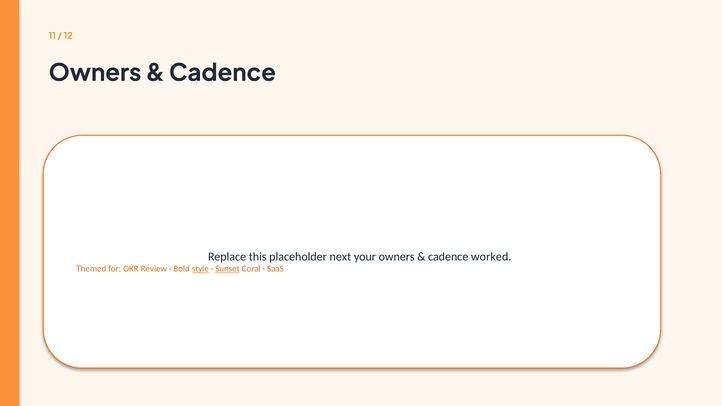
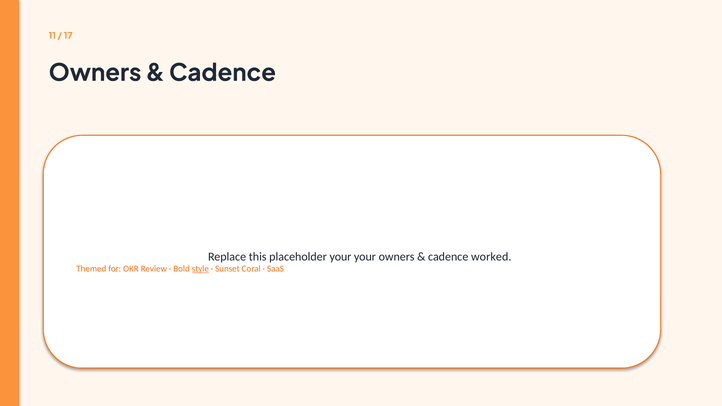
12: 12 -> 17
placeholder next: next -> your
Sunset underline: present -> none
